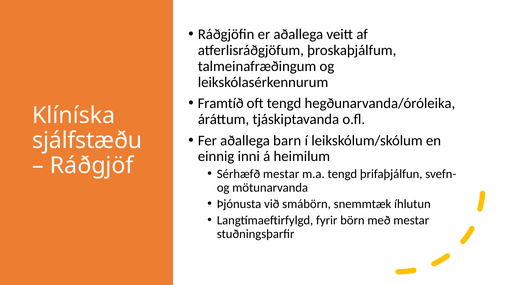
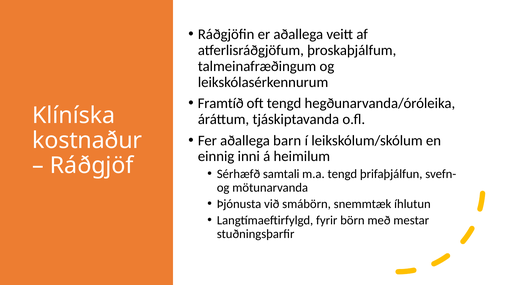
sjálfstæðu: sjálfstæðu -> kostnaður
Sérhæfð mestar: mestar -> samtali
